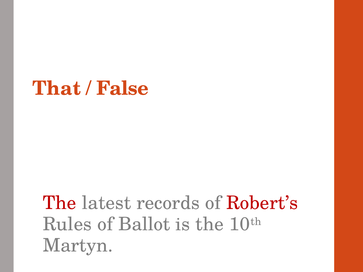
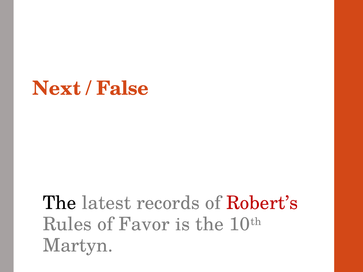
That: That -> Next
The at (60, 203) colour: red -> black
Ballot: Ballot -> Favor
